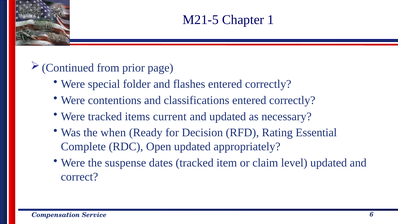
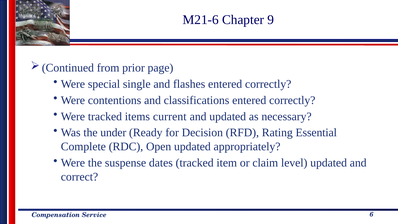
M21-5: M21-5 -> M21-6
1: 1 -> 9
folder: folder -> single
when: when -> under
